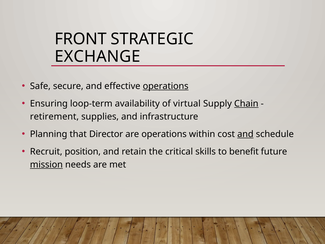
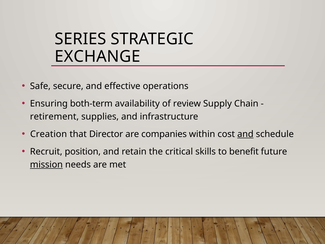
FRONT: FRONT -> SERIES
operations at (166, 86) underline: present -> none
loop-term: loop-term -> both-term
virtual: virtual -> review
Chain underline: present -> none
Planning: Planning -> Creation
are operations: operations -> companies
